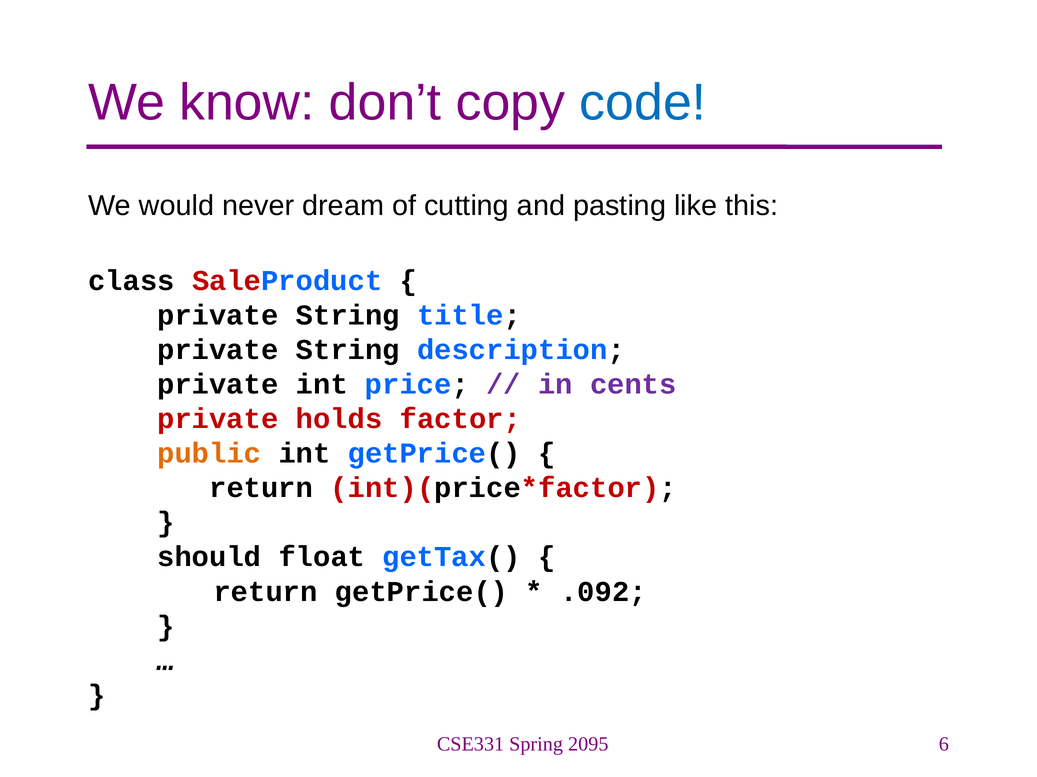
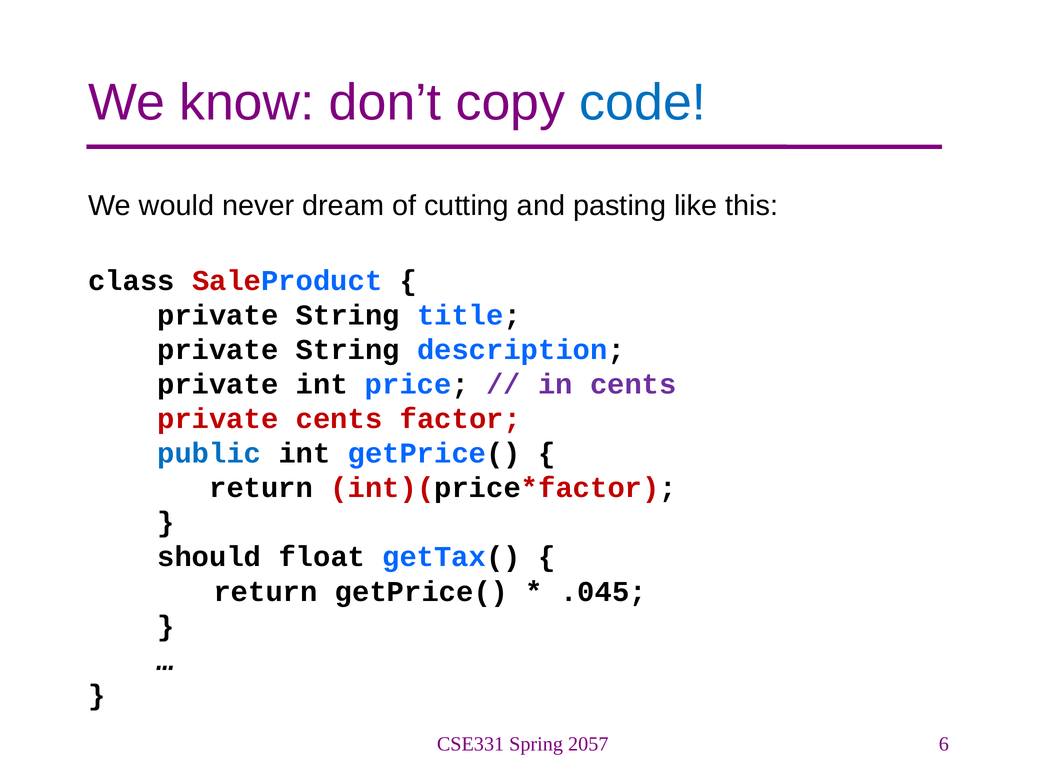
private holds: holds -> cents
public colour: orange -> blue
.092: .092 -> .045
2095: 2095 -> 2057
